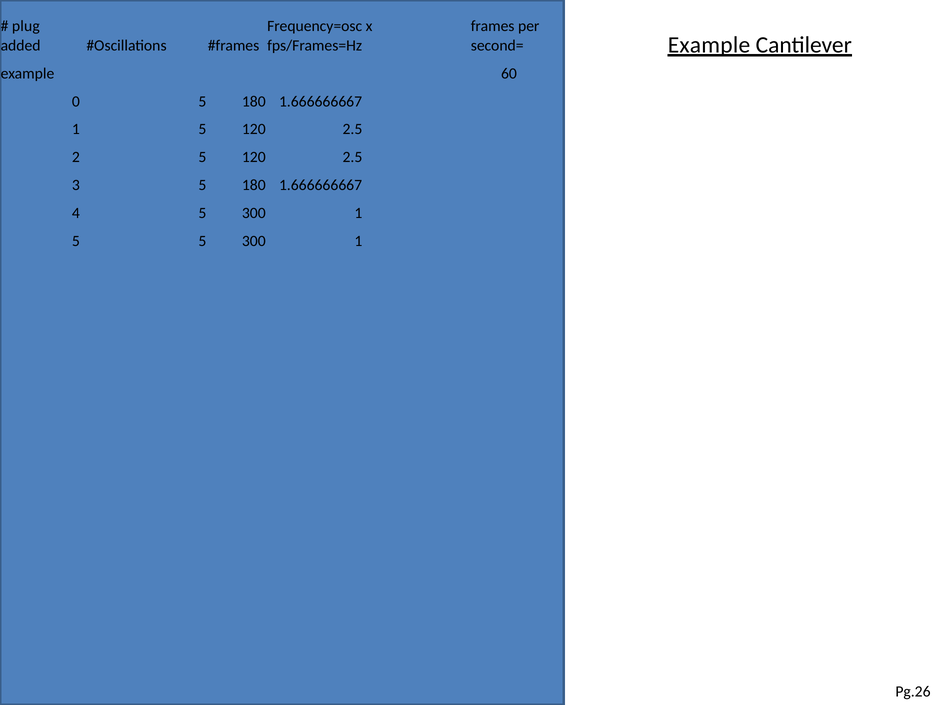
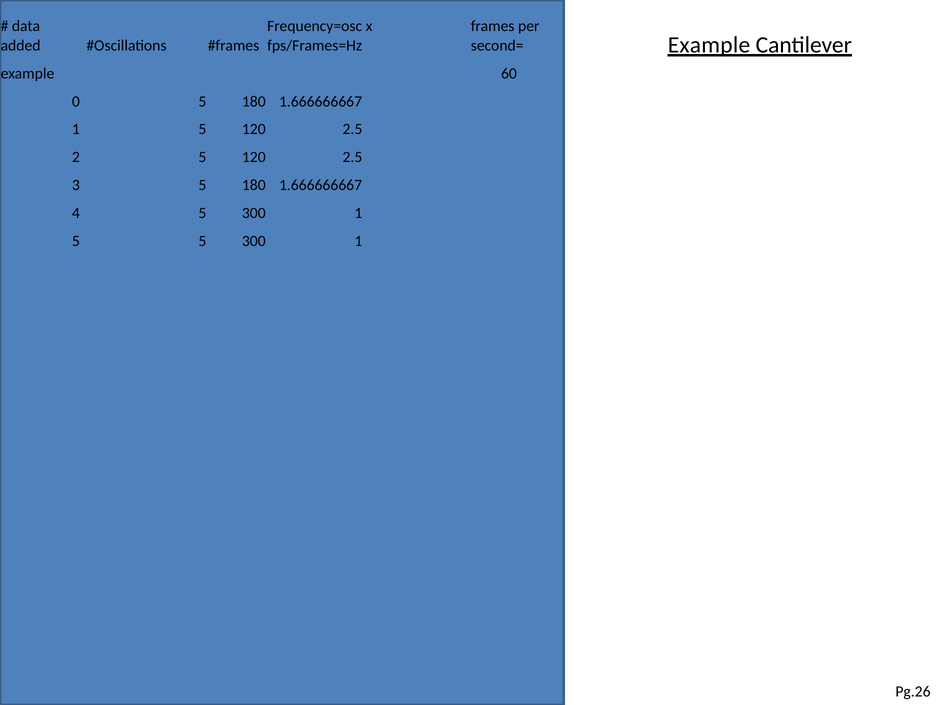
plug: plug -> data
